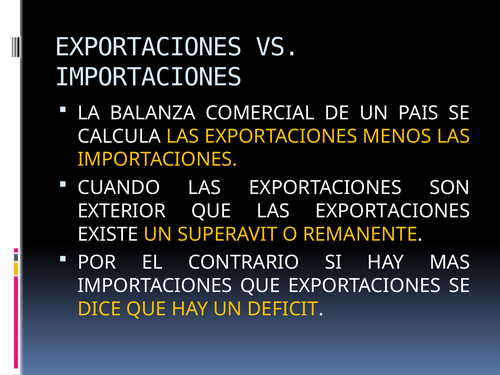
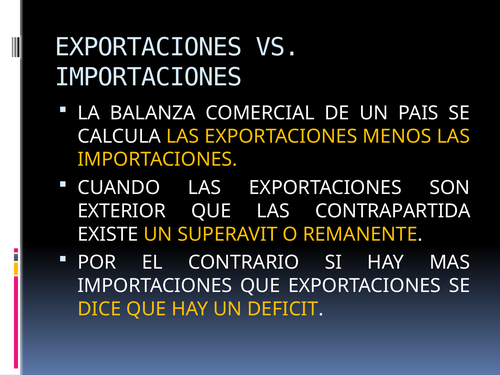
QUE LAS EXPORTACIONES: EXPORTACIONES -> CONTRAPARTIDA
